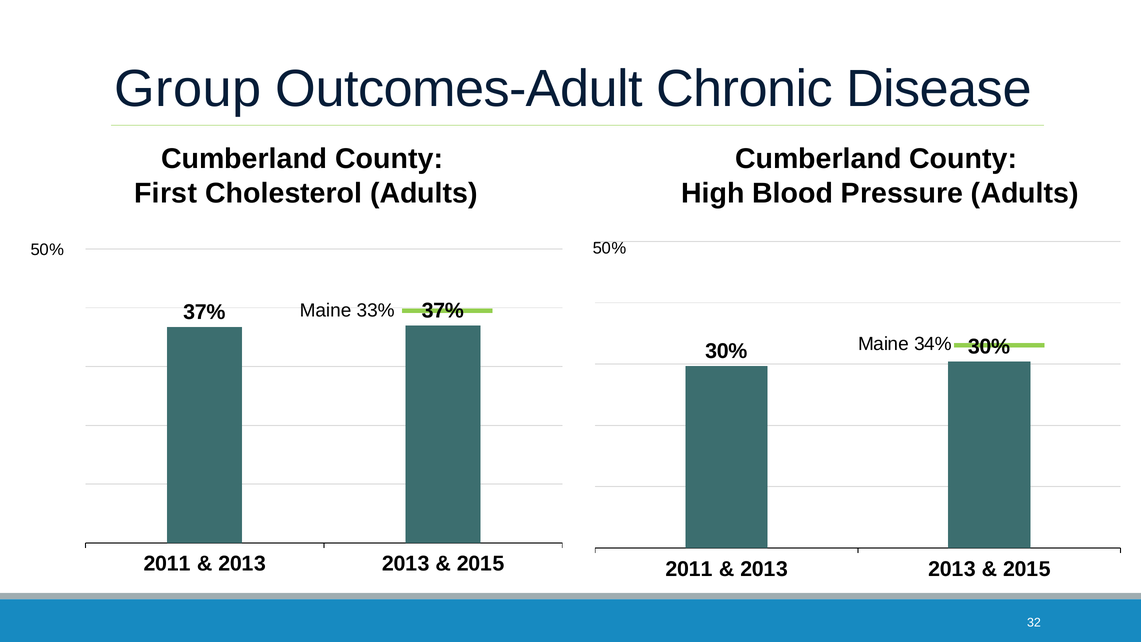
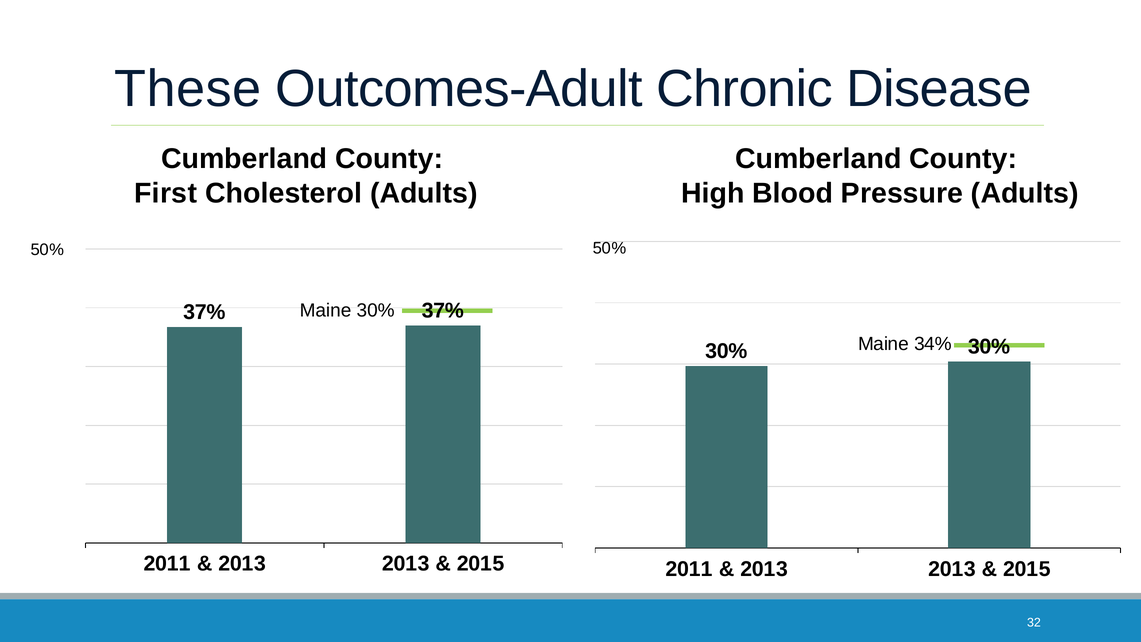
Group: Group -> These
Maine 33%: 33% -> 30%
